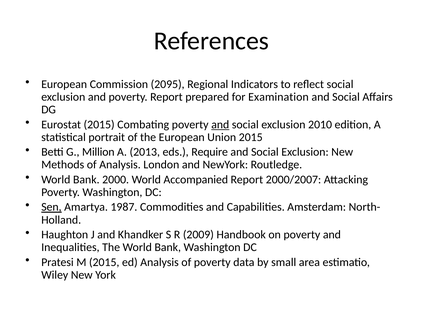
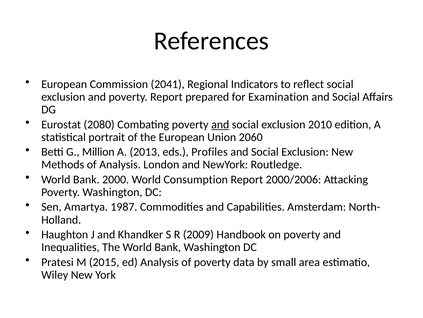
2095: 2095 -> 2041
Eurostat 2015: 2015 -> 2080
Union 2015: 2015 -> 2060
Require: Require -> Profiles
Accompanied: Accompanied -> Consumption
2000/2007: 2000/2007 -> 2000/2006
Sen underline: present -> none
